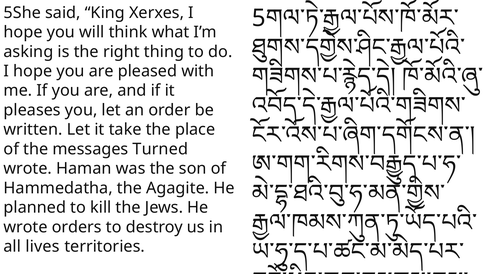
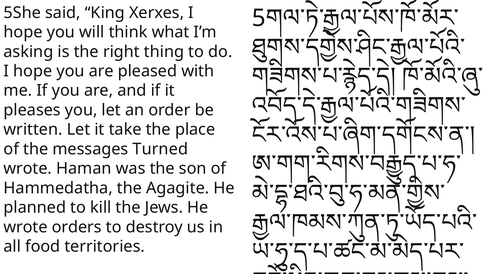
lives: lives -> food
